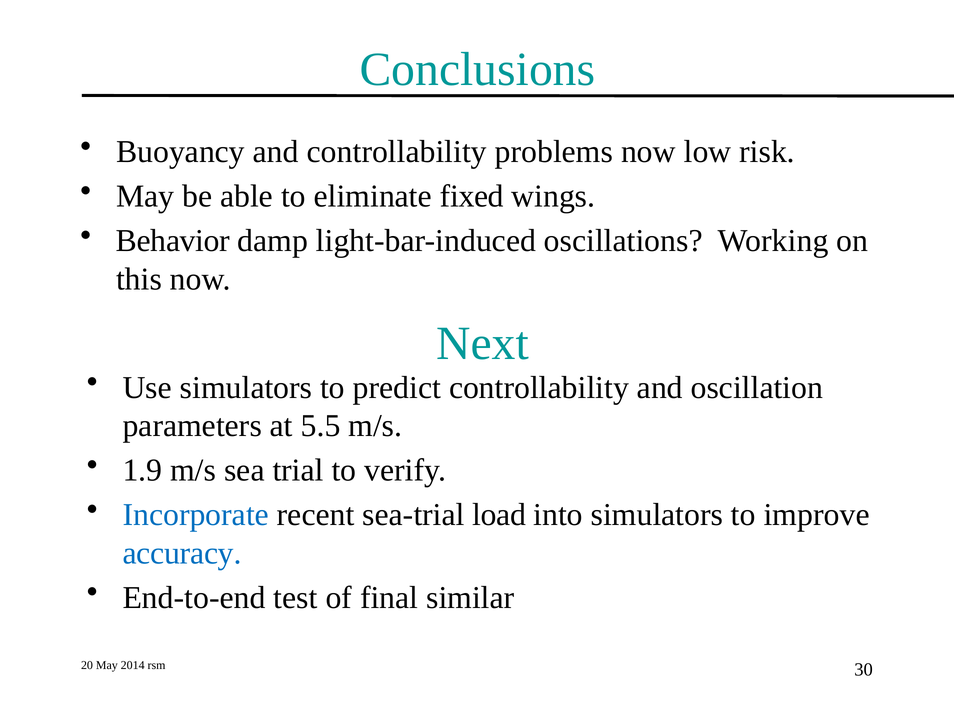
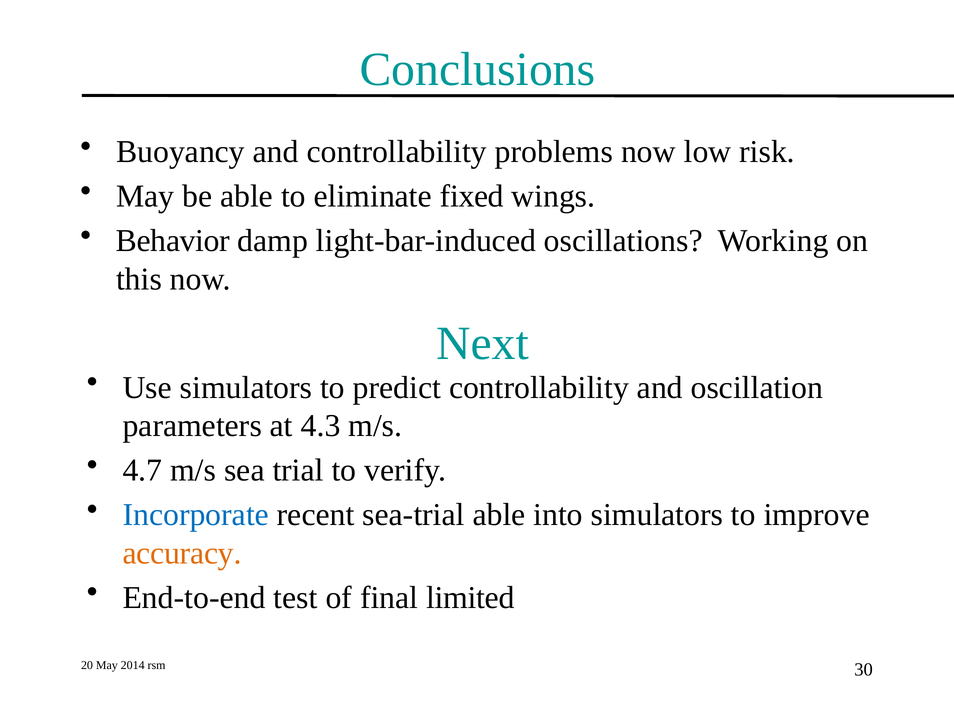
5.5: 5.5 -> 4.3
1.9: 1.9 -> 4.7
sea-trial load: load -> able
accuracy colour: blue -> orange
similar: similar -> limited
